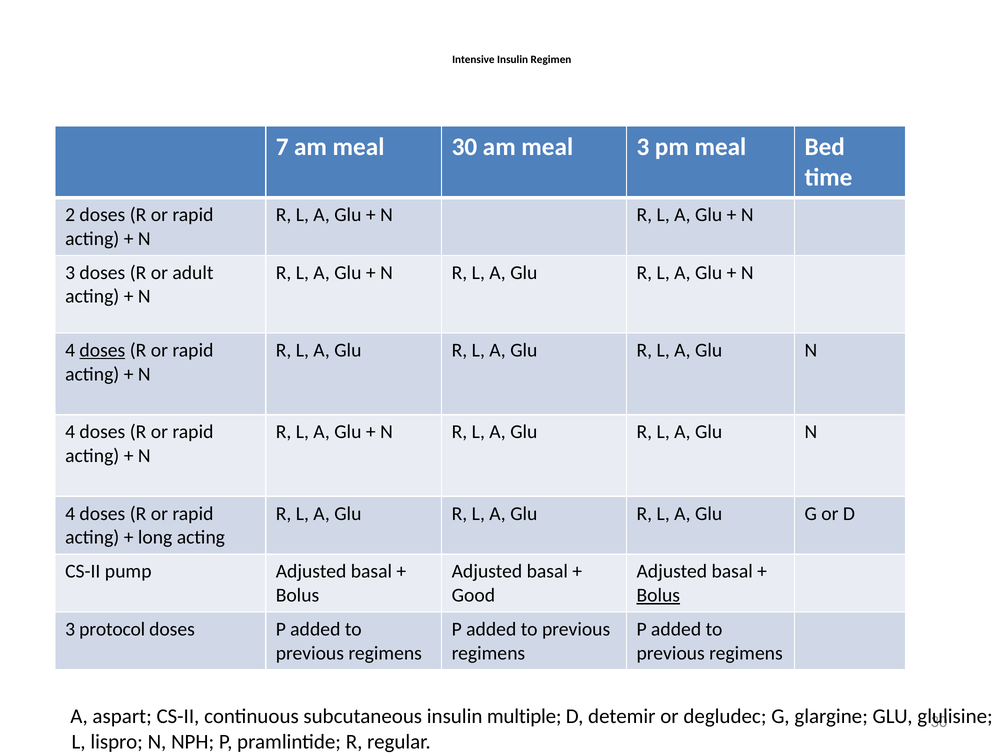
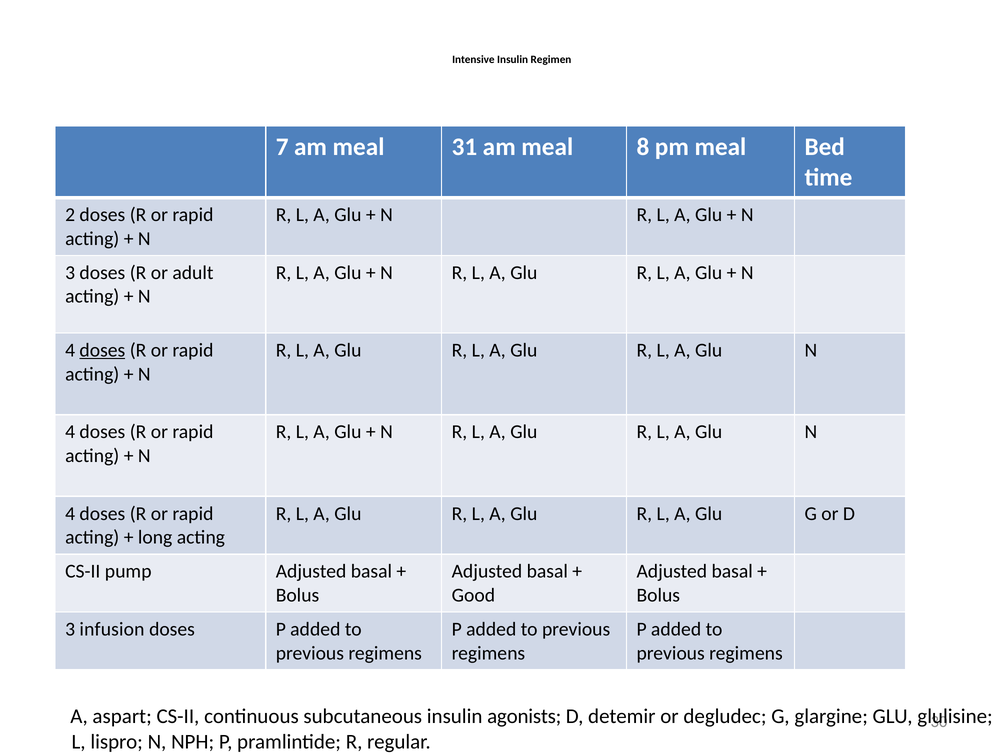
meal 30: 30 -> 31
meal 3: 3 -> 8
Bolus at (658, 595) underline: present -> none
protocol: protocol -> infusion
multiple: multiple -> agonists
